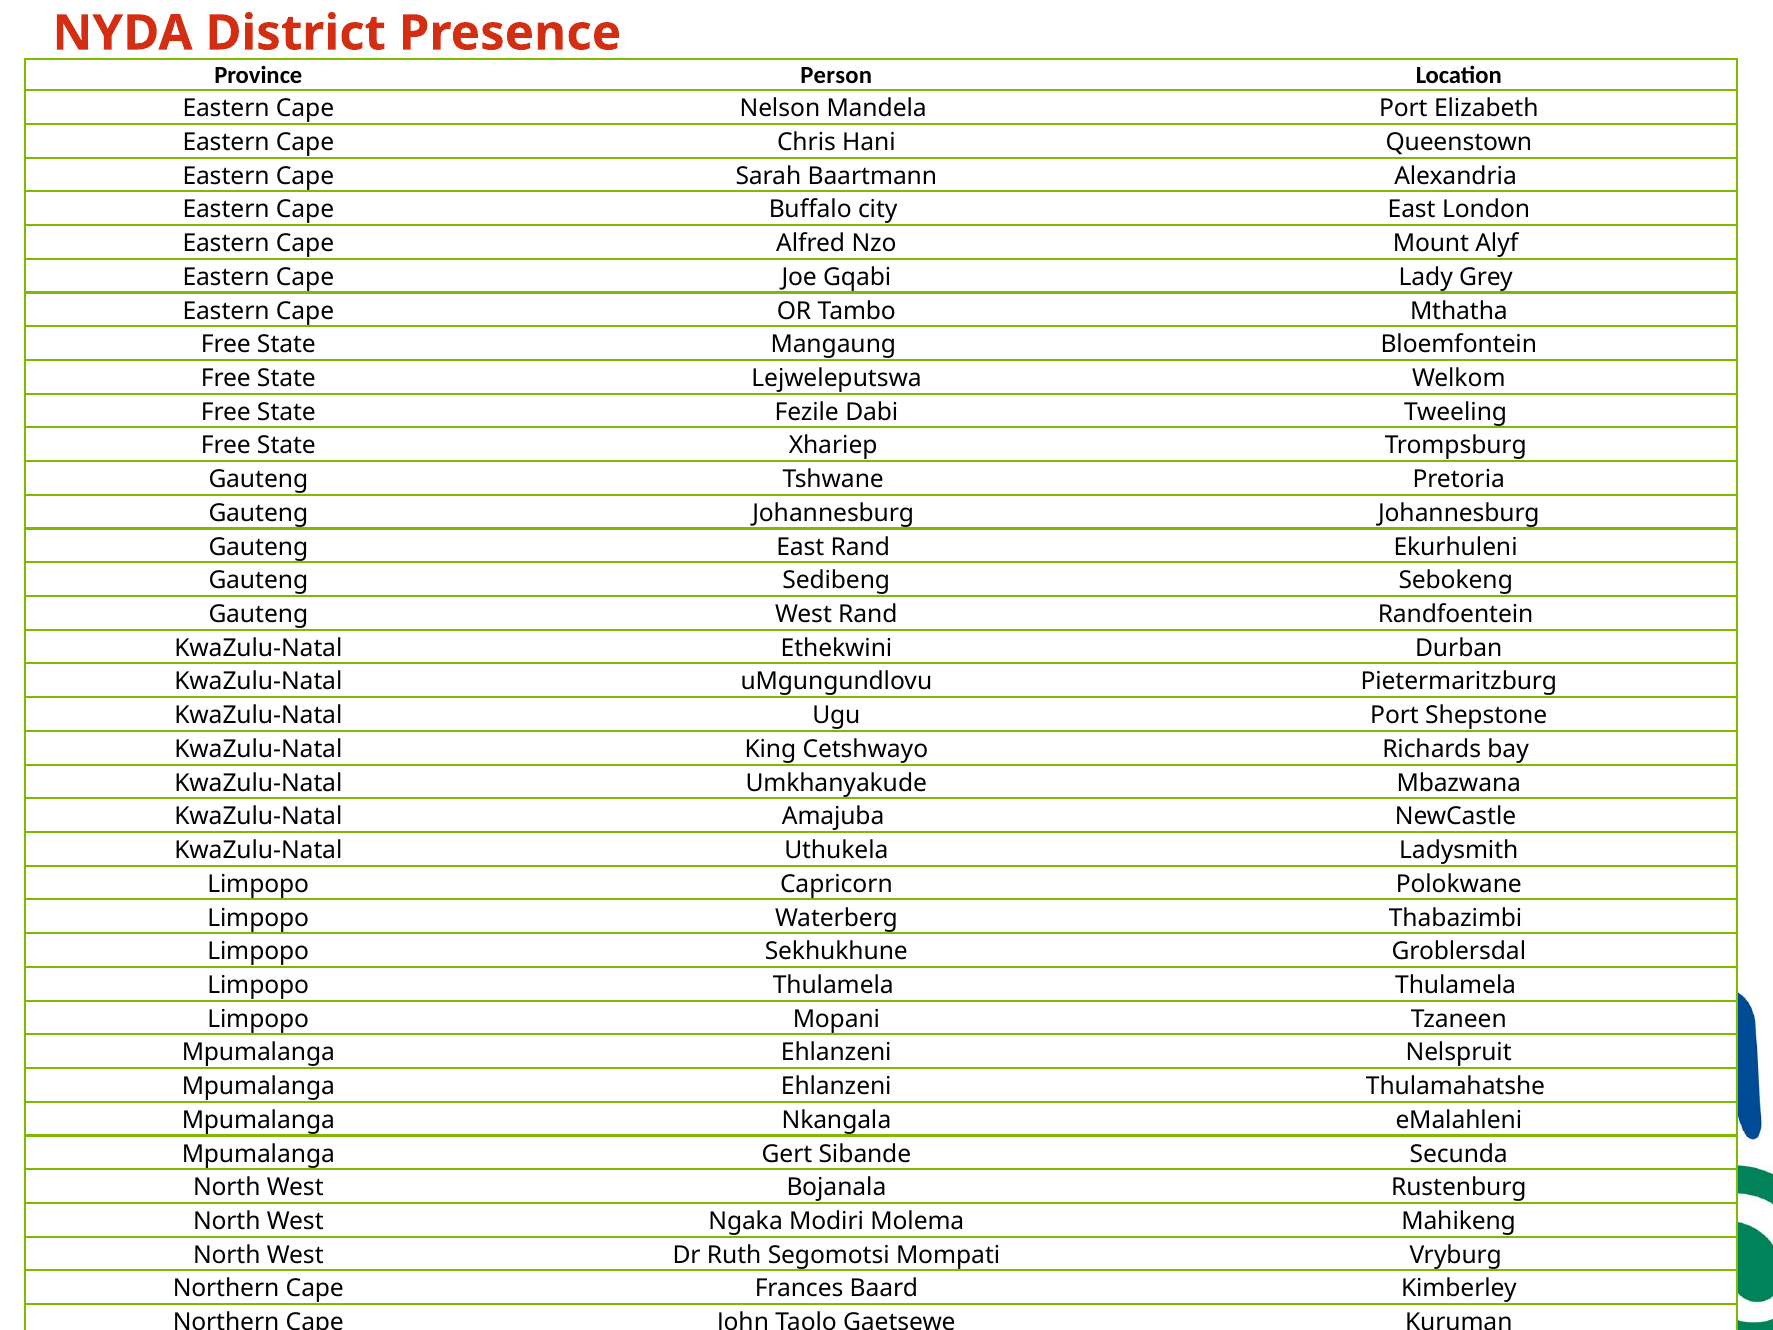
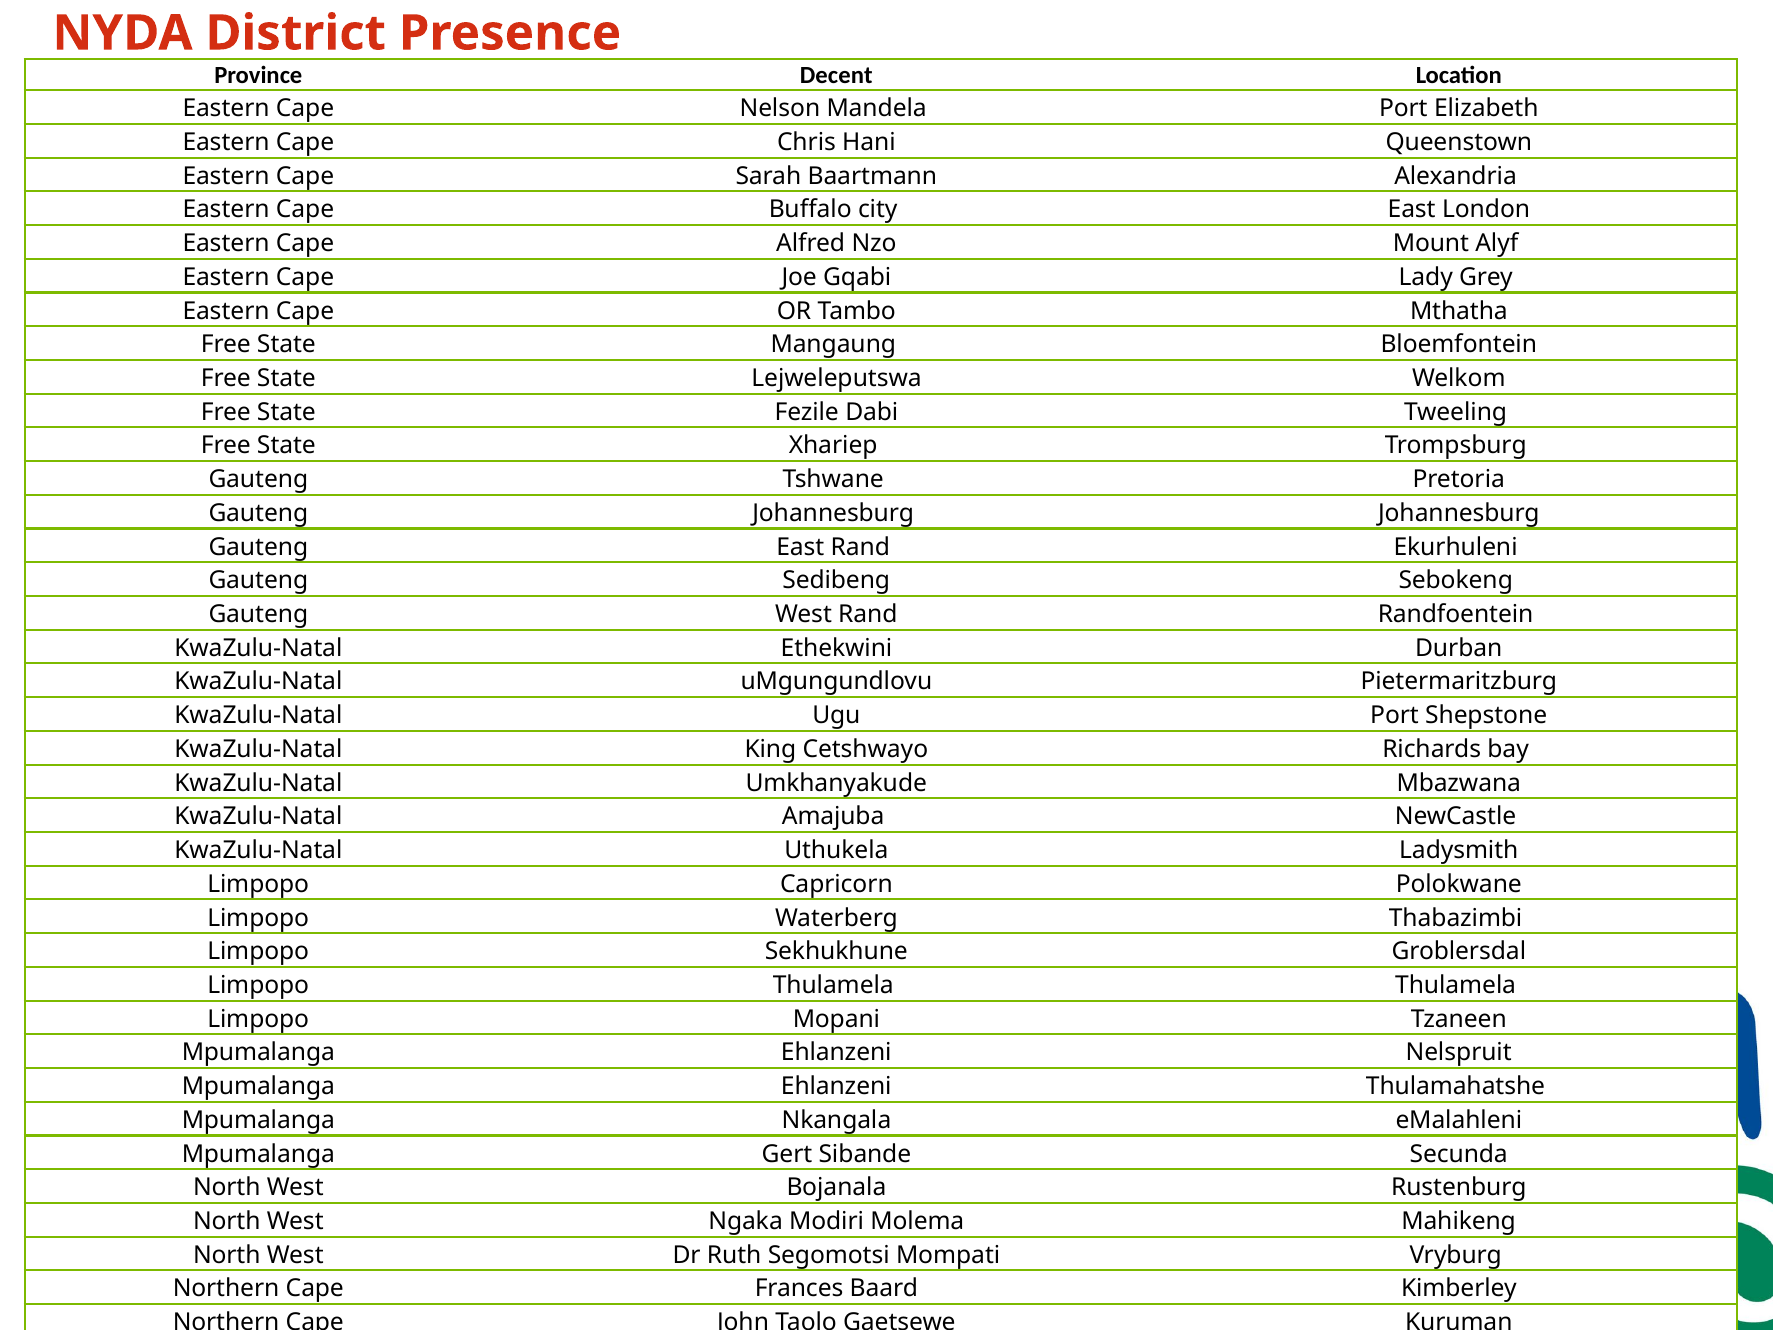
Person: Person -> Decent
